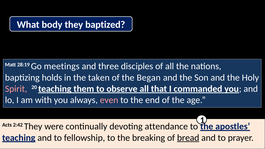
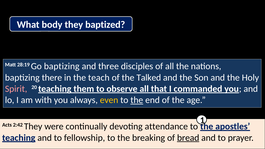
Go meetings: meetings -> baptizing
holds: holds -> there
taken: taken -> teach
Began: Began -> Talked
even colour: pink -> yellow
the at (137, 100) underline: none -> present
